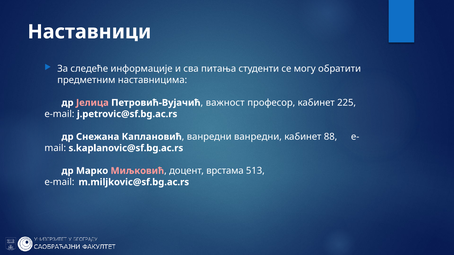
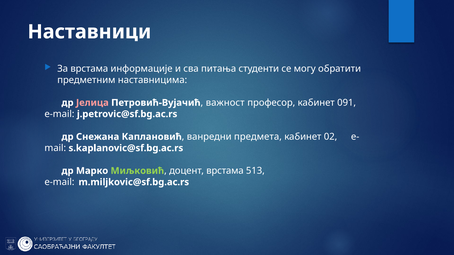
За следеће: следеће -> врстама
225: 225 -> 091
ванредни ванредни: ванредни -> предмета
88: 88 -> 02
Миљковић colour: pink -> light green
